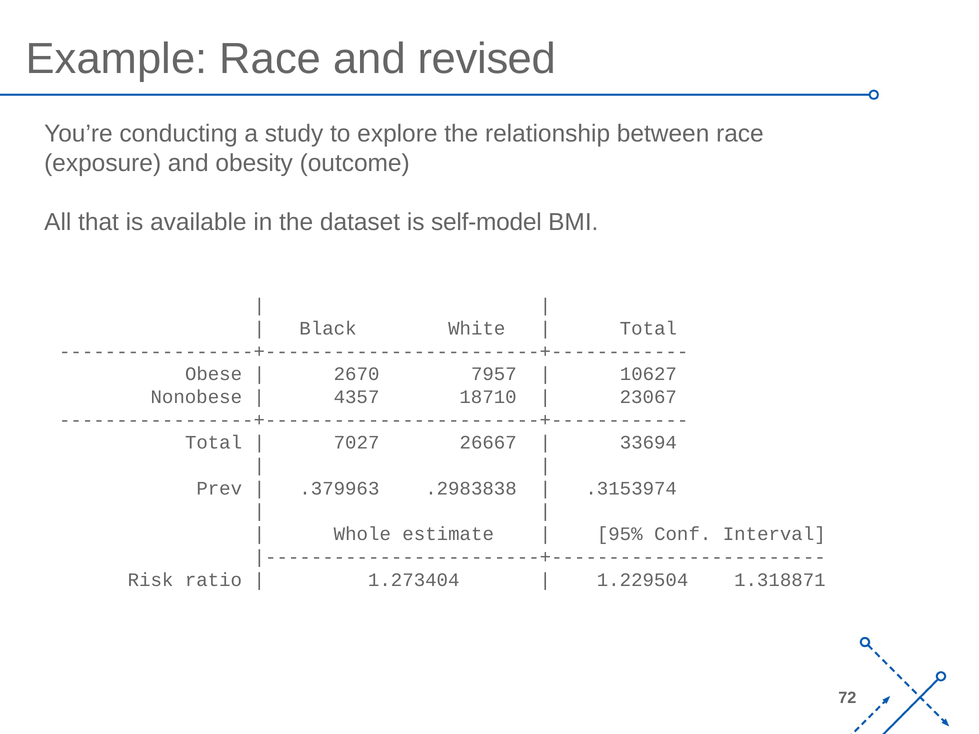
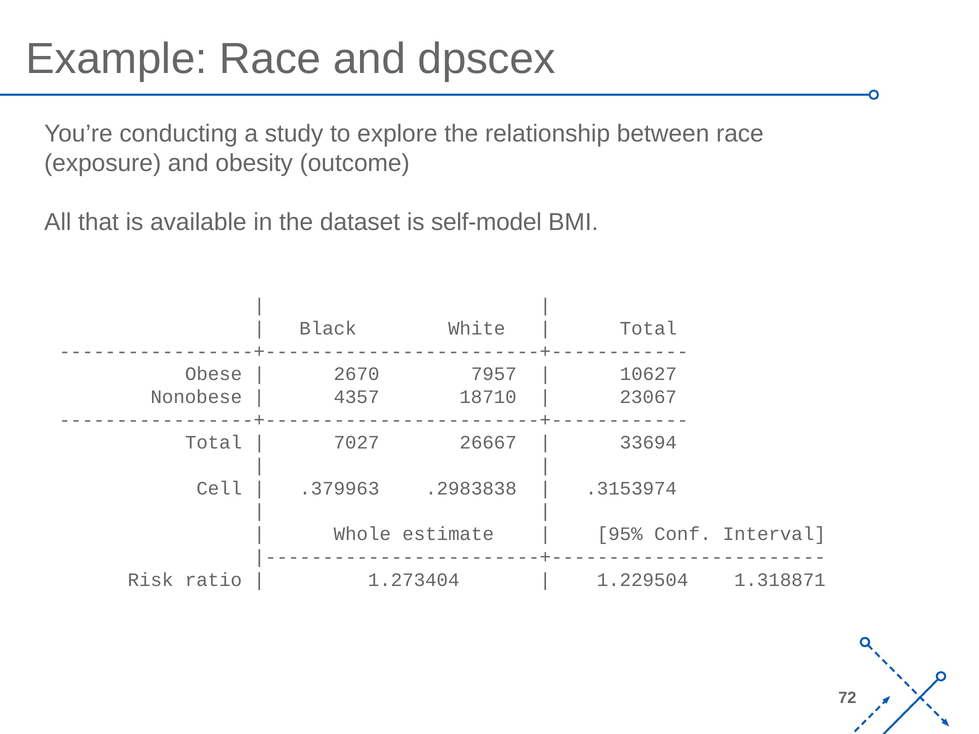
revised: revised -> dpscex
Prev: Prev -> Cell
